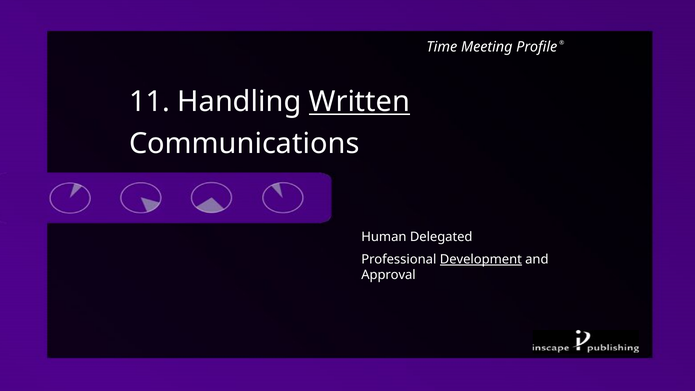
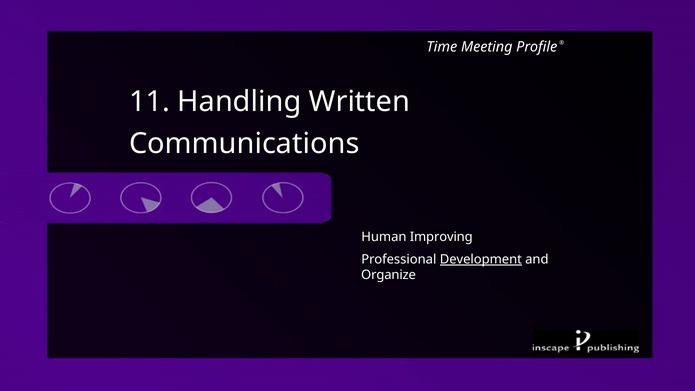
Written underline: present -> none
Delegated: Delegated -> Improving
Approval: Approval -> Organize
